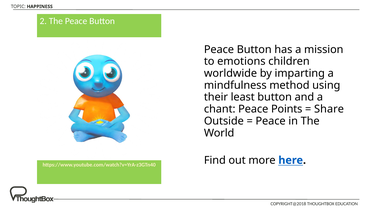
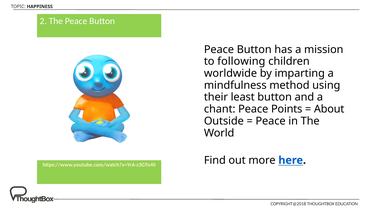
emotions: emotions -> following
Share: Share -> About
